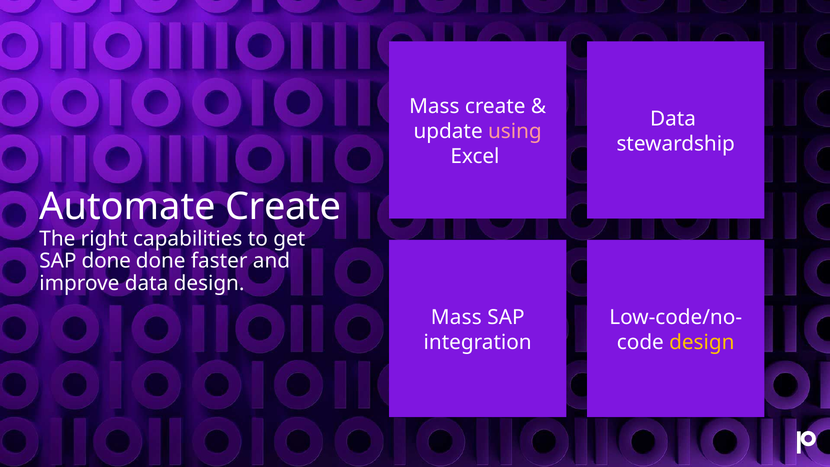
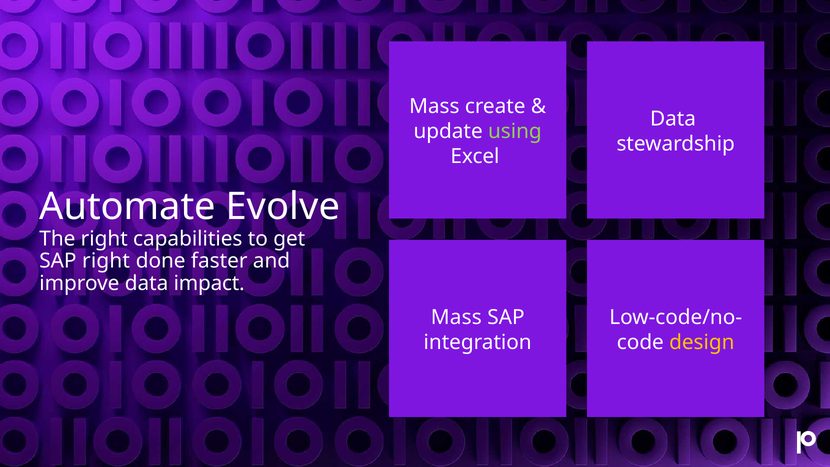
using colour: pink -> light green
Automate Create: Create -> Evolve
SAP done: done -> right
data design: design -> impact
